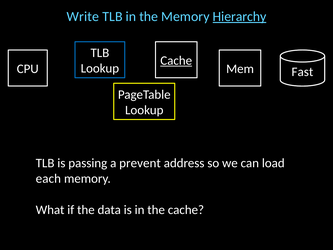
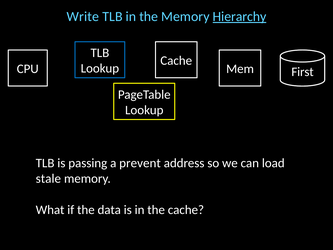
Cache at (176, 61) underline: present -> none
Fast: Fast -> First
each: each -> stale
